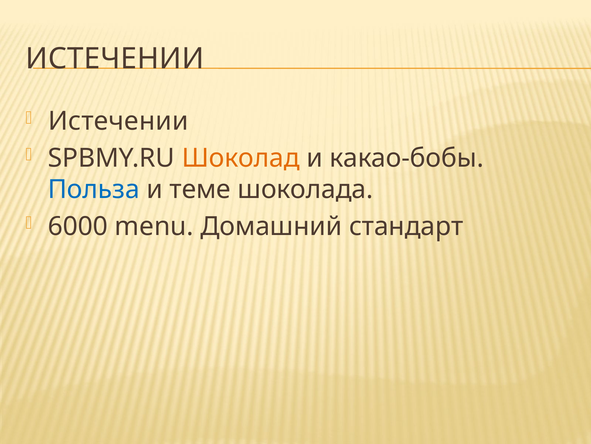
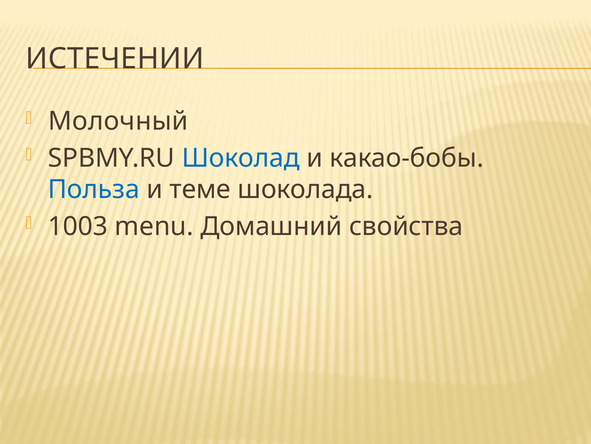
Истечении at (118, 121): Истечении -> Молочный
Шоколад colour: orange -> blue
6000: 6000 -> 1003
стандарт: стандарт -> свойства
